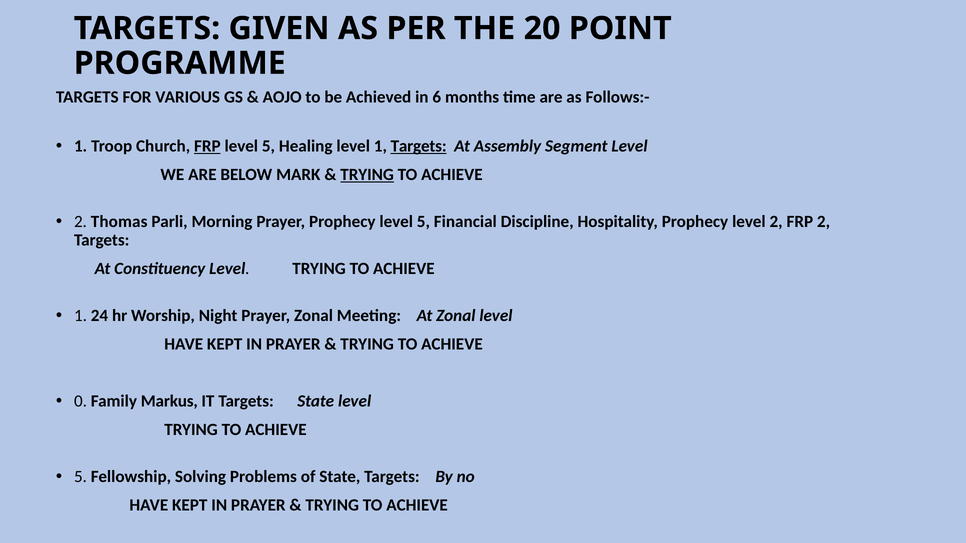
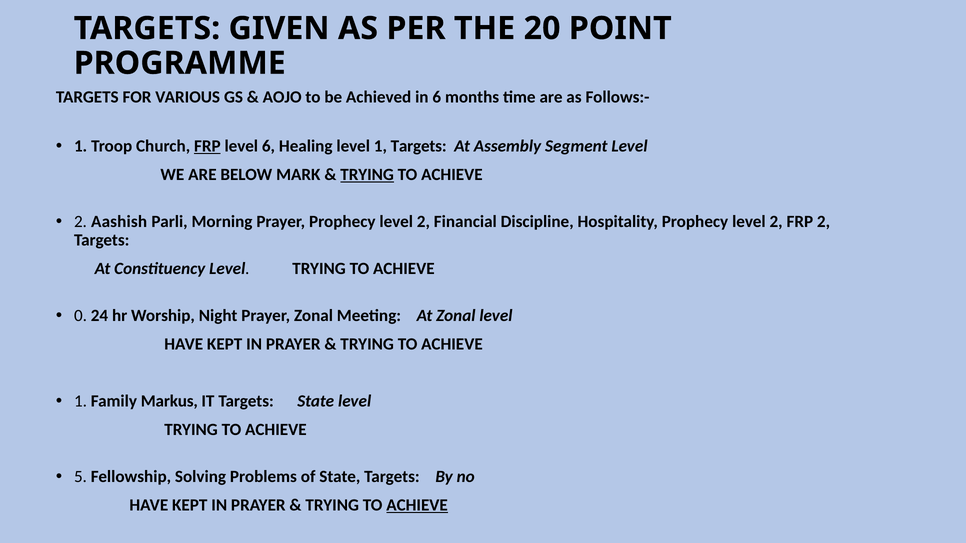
5 at (268, 146): 5 -> 6
Targets at (419, 146) underline: present -> none
Thomas: Thomas -> Aashish
Prayer Prophecy level 5: 5 -> 2
1 at (80, 316): 1 -> 0
0 at (80, 402): 0 -> 1
ACHIEVE at (417, 506) underline: none -> present
